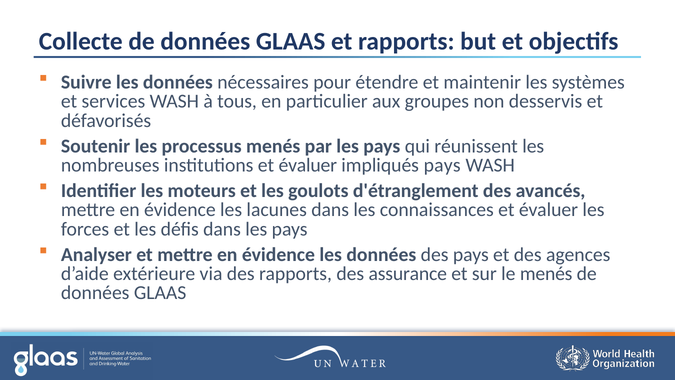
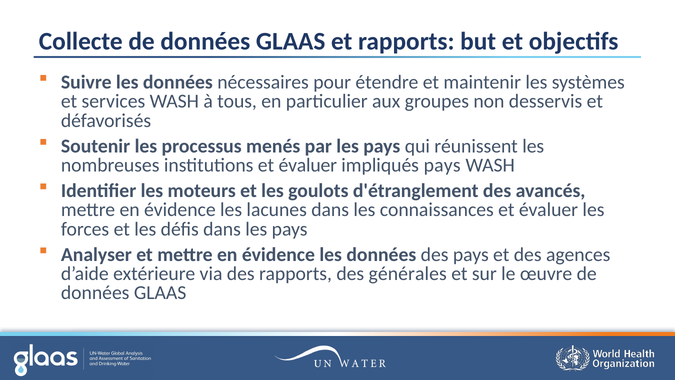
assurance: assurance -> générales
le menés: menés -> œuvre
